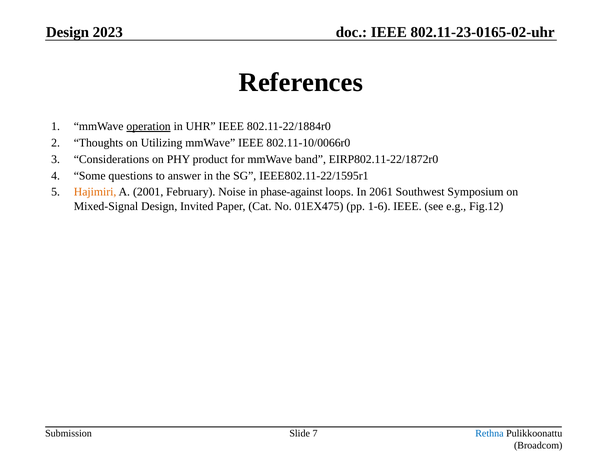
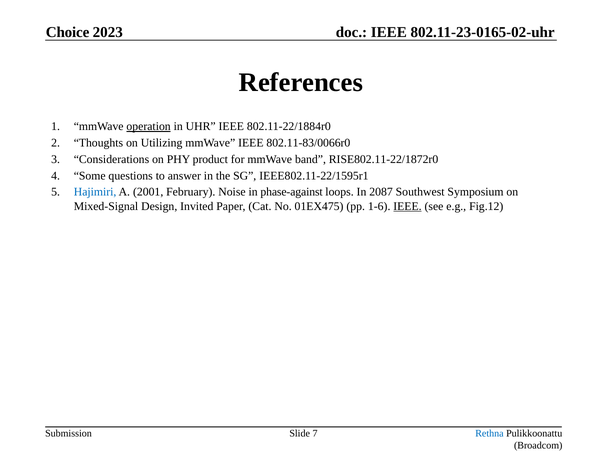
Design at (67, 32): Design -> Choice
802.11-10/0066r0: 802.11-10/0066r0 -> 802.11-83/0066r0
EIRP802.11-22/1872r0: EIRP802.11-22/1872r0 -> RISE802.11-22/1872r0
Hajimiri colour: orange -> blue
2061: 2061 -> 2087
IEEE at (407, 206) underline: none -> present
